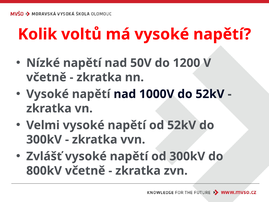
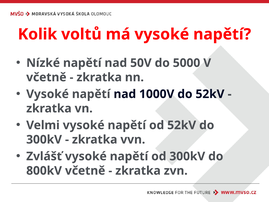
1200: 1200 -> 5000
